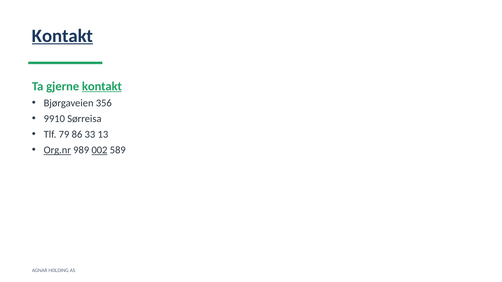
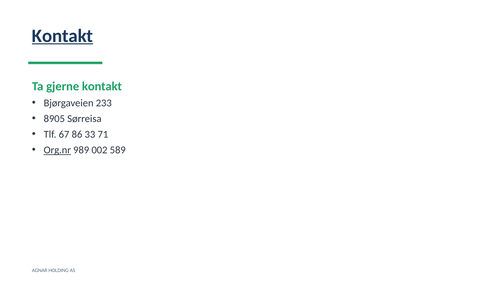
kontakt at (102, 86) underline: present -> none
356: 356 -> 233
9910: 9910 -> 8905
79: 79 -> 67
13: 13 -> 71
002 underline: present -> none
